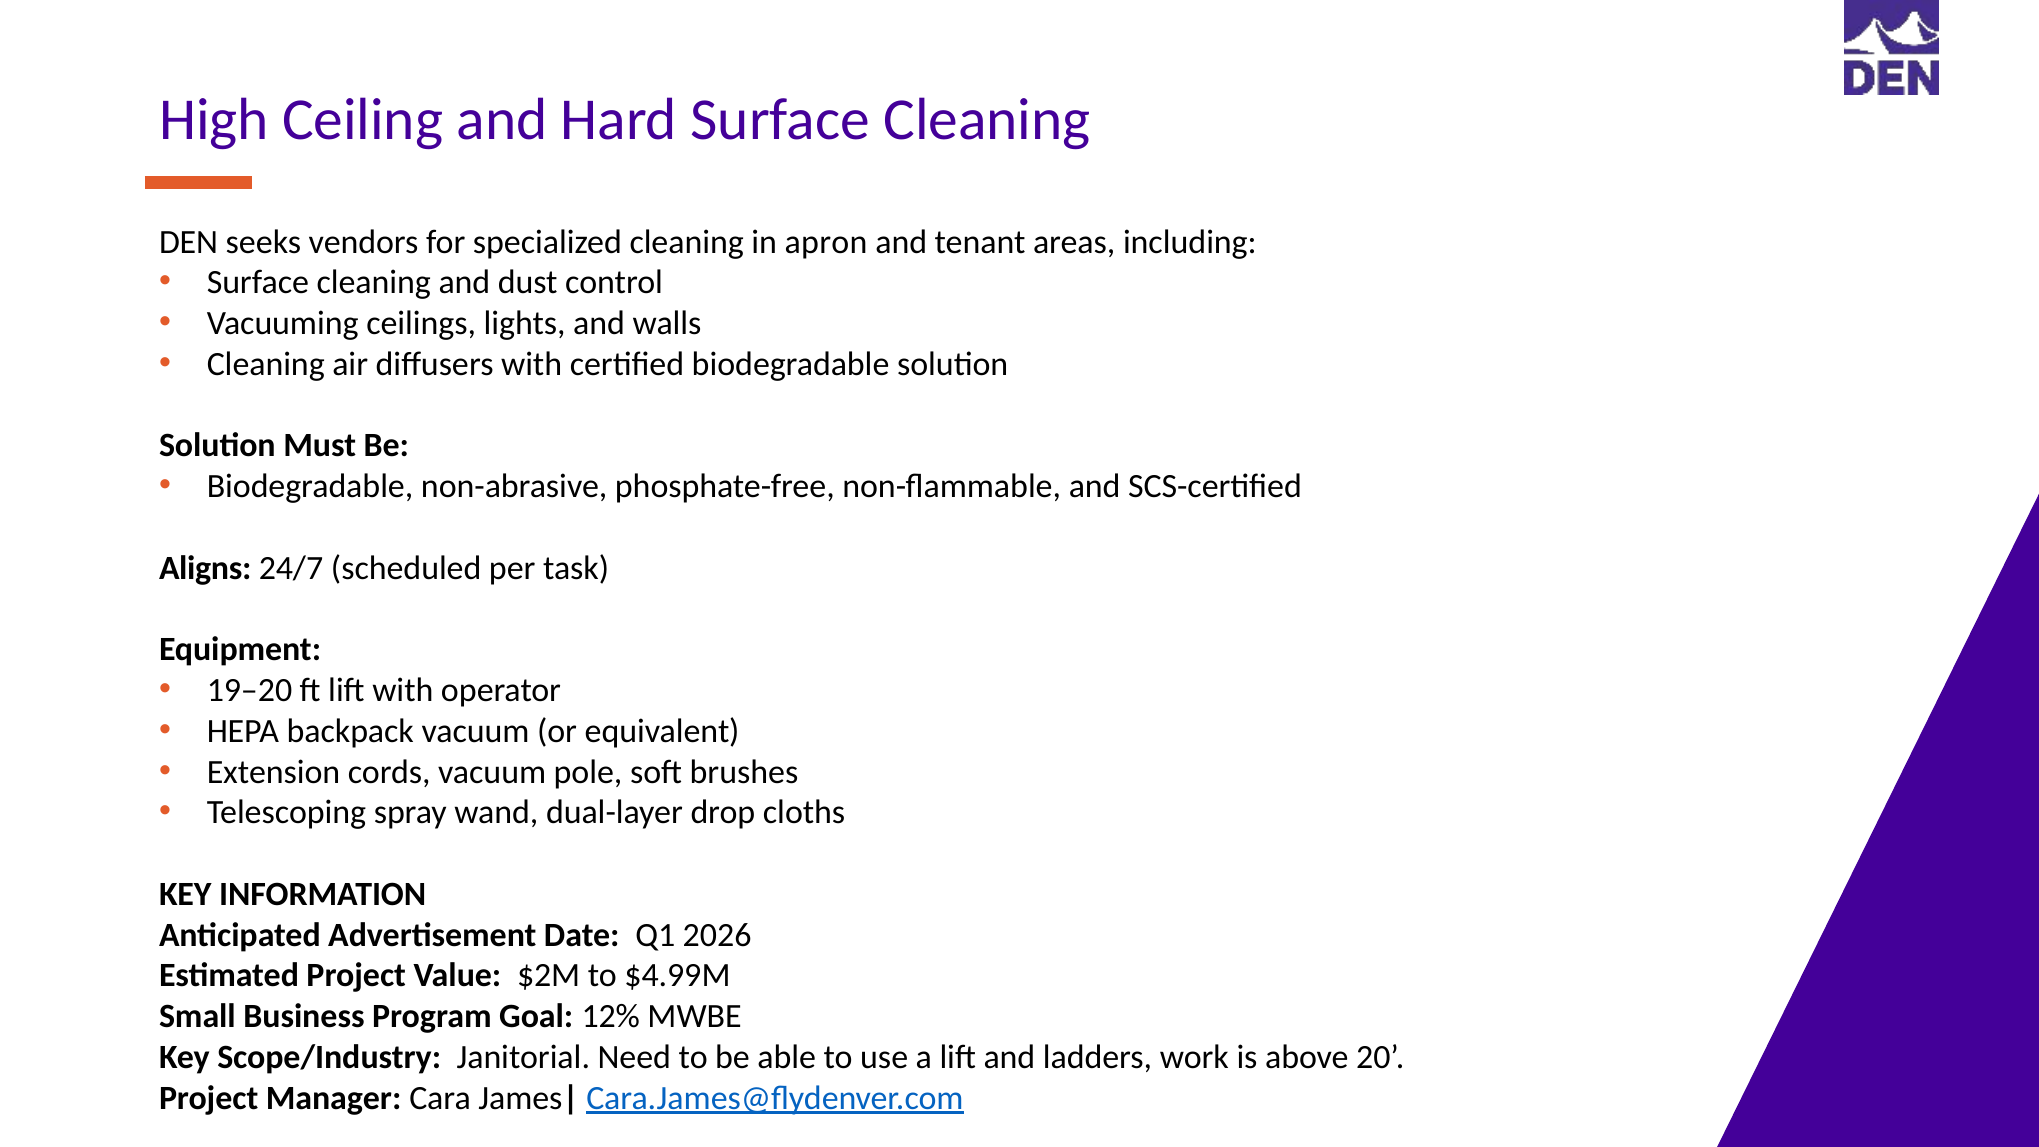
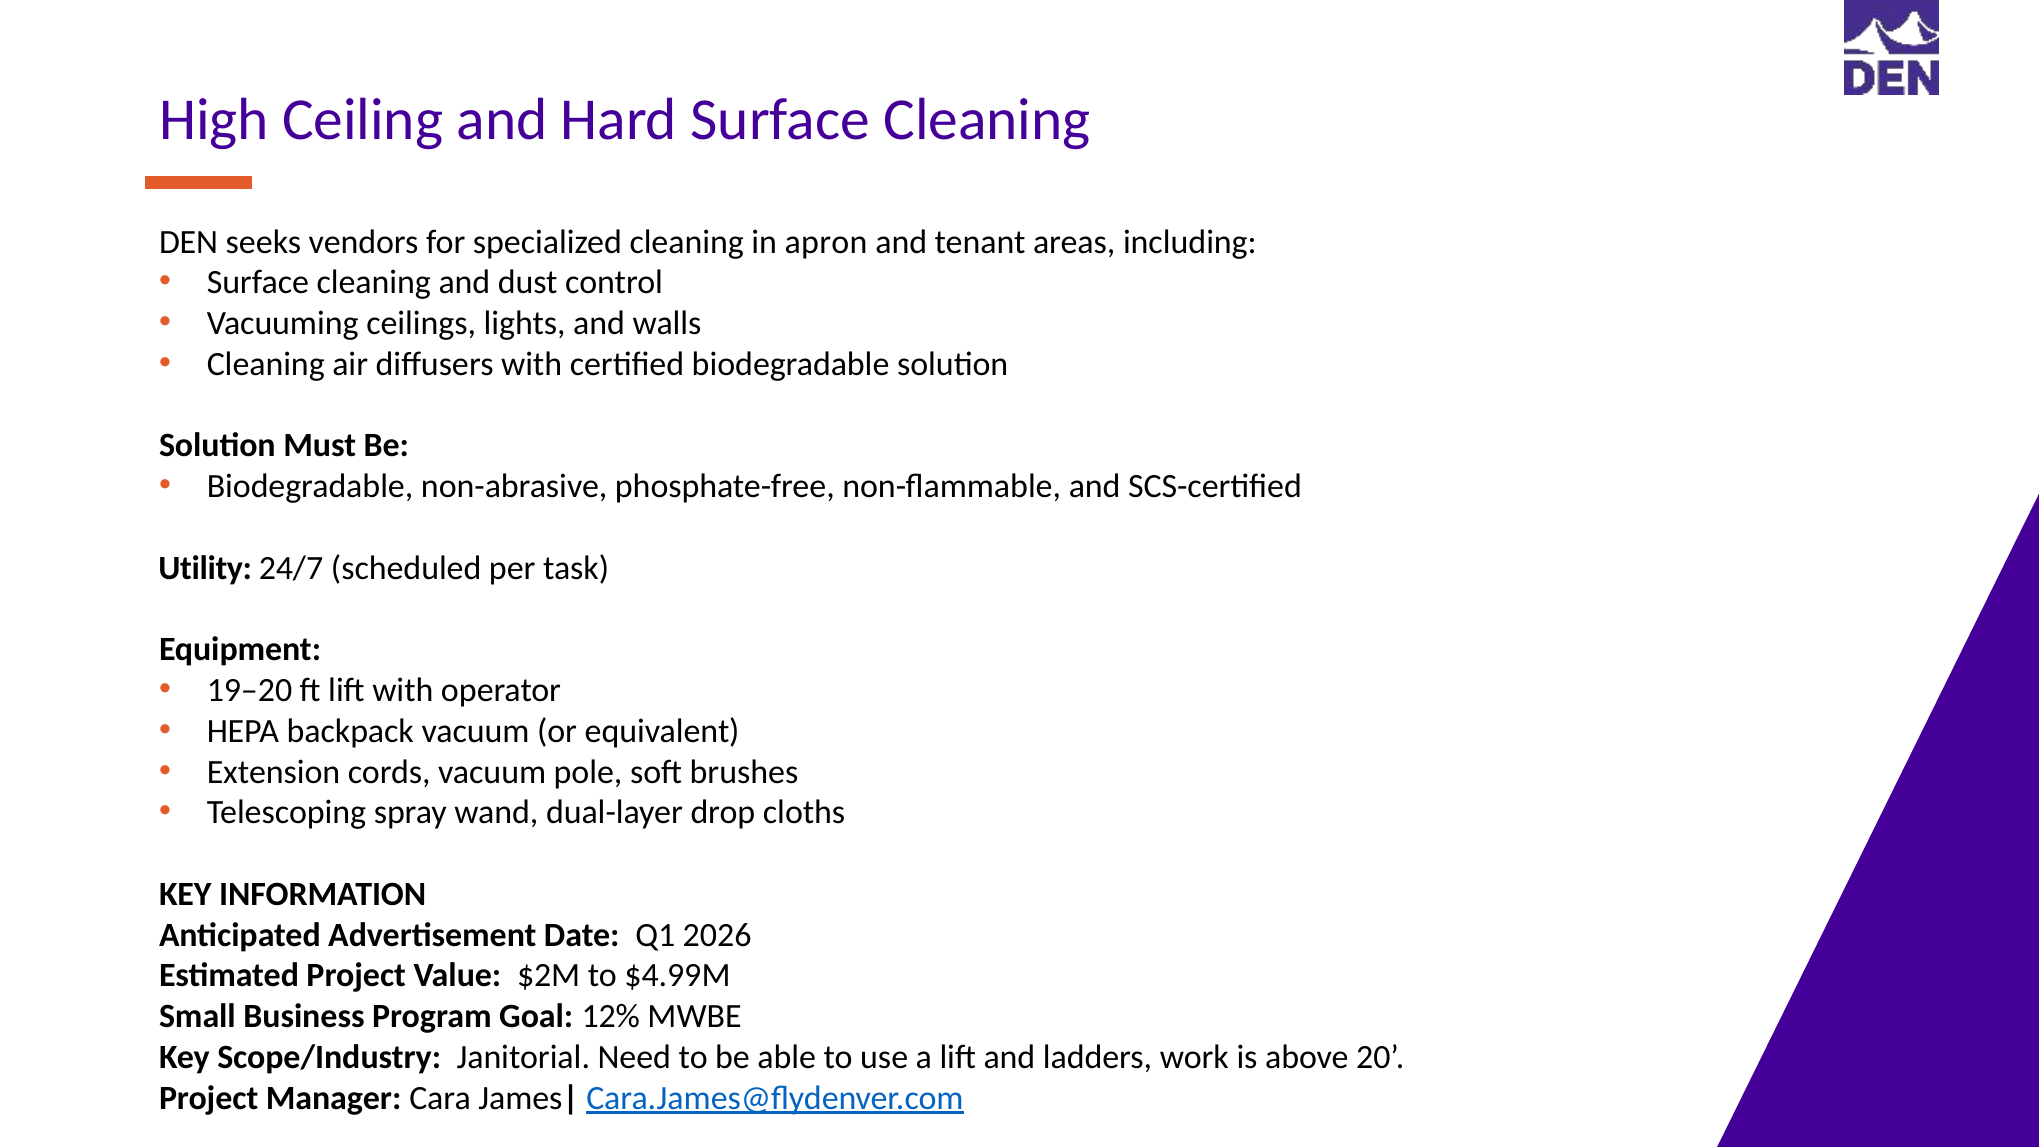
Aligns: Aligns -> Utility
